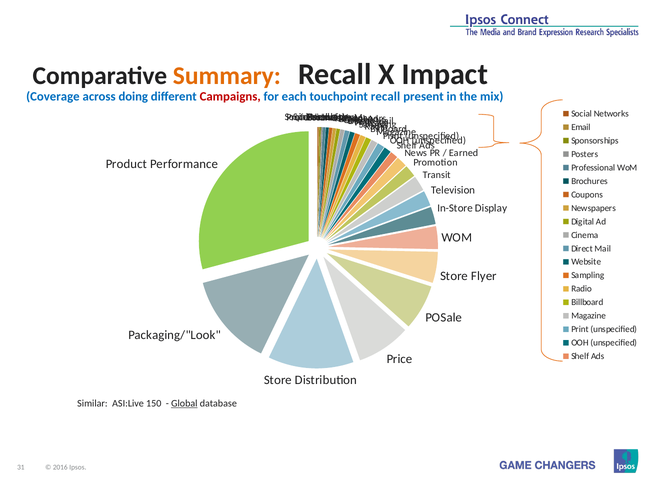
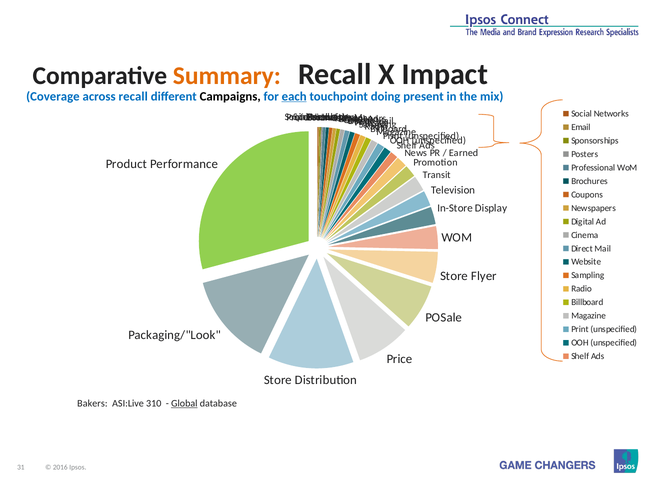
across doing: doing -> recall
Campaigns colour: red -> black
each underline: none -> present
touchpoint recall: recall -> doing
Similar: Similar -> Bakers
150: 150 -> 310
